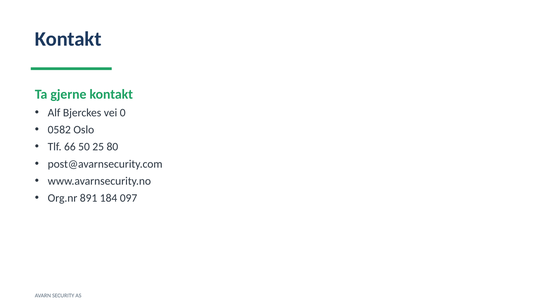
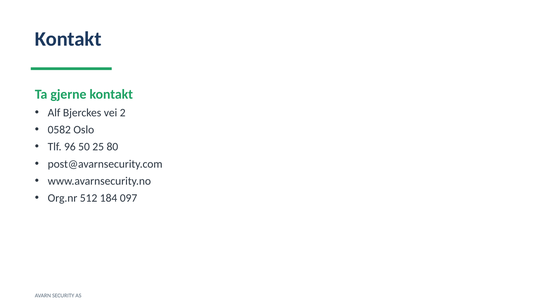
0: 0 -> 2
66: 66 -> 96
891: 891 -> 512
